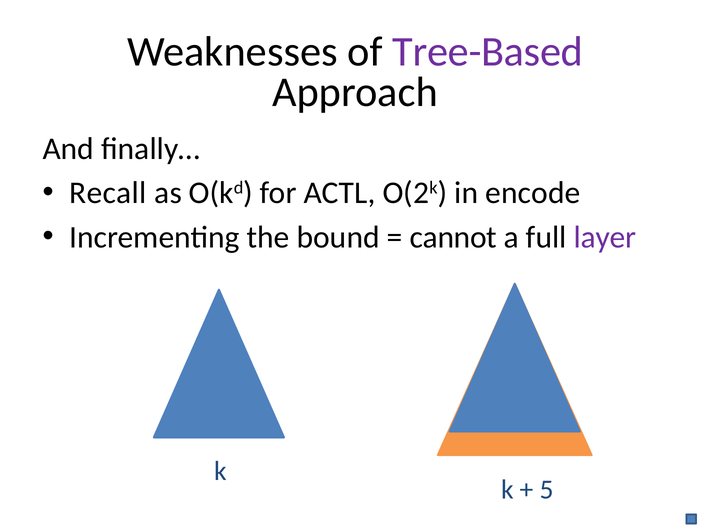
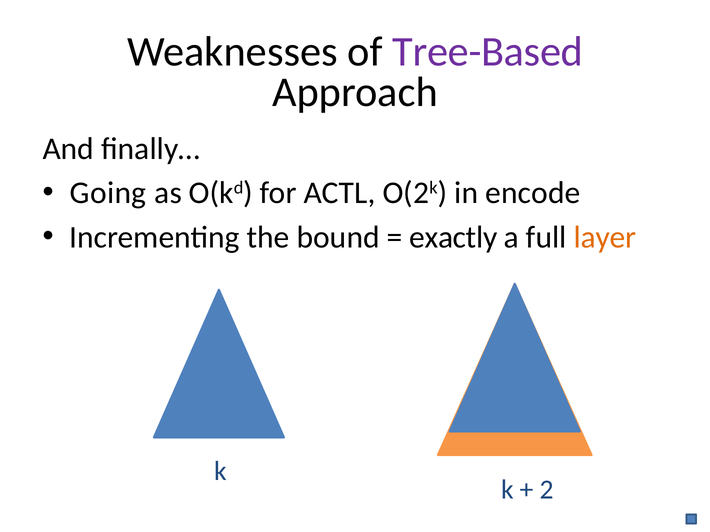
Recall: Recall -> Going
cannot: cannot -> exactly
layer colour: purple -> orange
5: 5 -> 2
